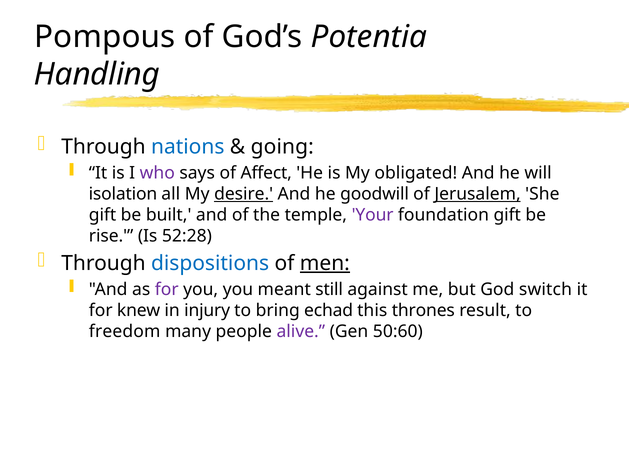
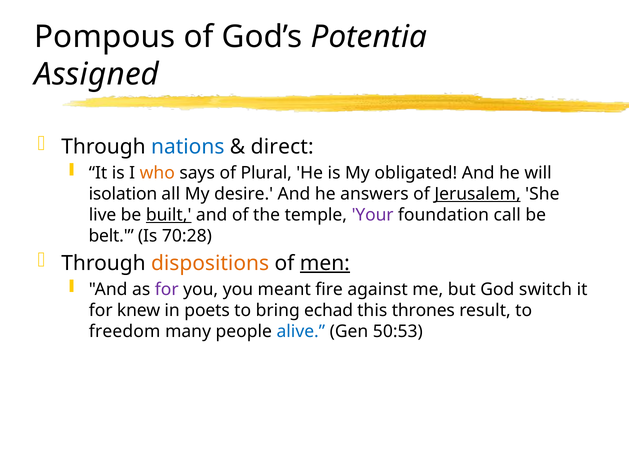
Handling: Handling -> Assigned
going: going -> direct
who colour: purple -> orange
Affect: Affect -> Plural
desire underline: present -> none
goodwill: goodwill -> answers
gift at (103, 215): gift -> live
built underline: none -> present
foundation gift: gift -> call
rise: rise -> belt
52:28: 52:28 -> 70:28
dispositions colour: blue -> orange
still: still -> fire
injury: injury -> poets
alive colour: purple -> blue
50:60: 50:60 -> 50:53
